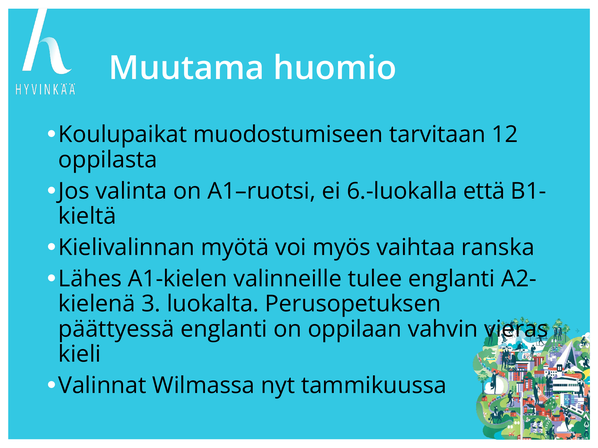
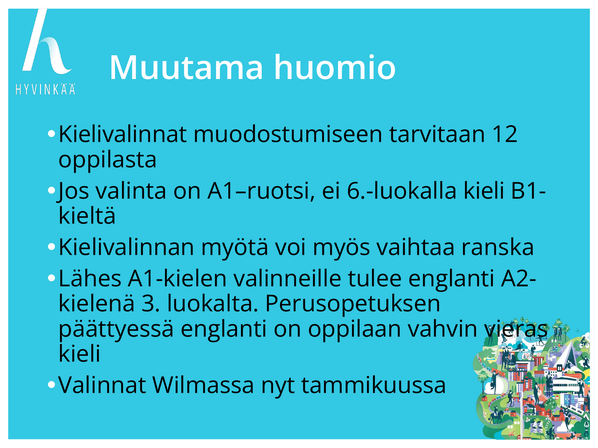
Koulupaikat: Koulupaikat -> Kielivalinnat
6.-luokalla että: että -> kieli
